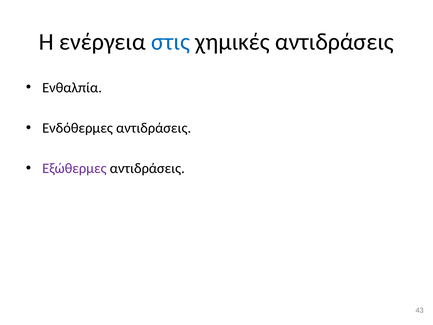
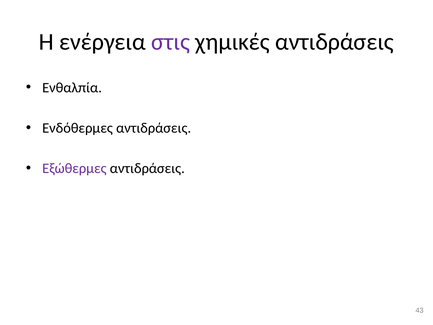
στις colour: blue -> purple
